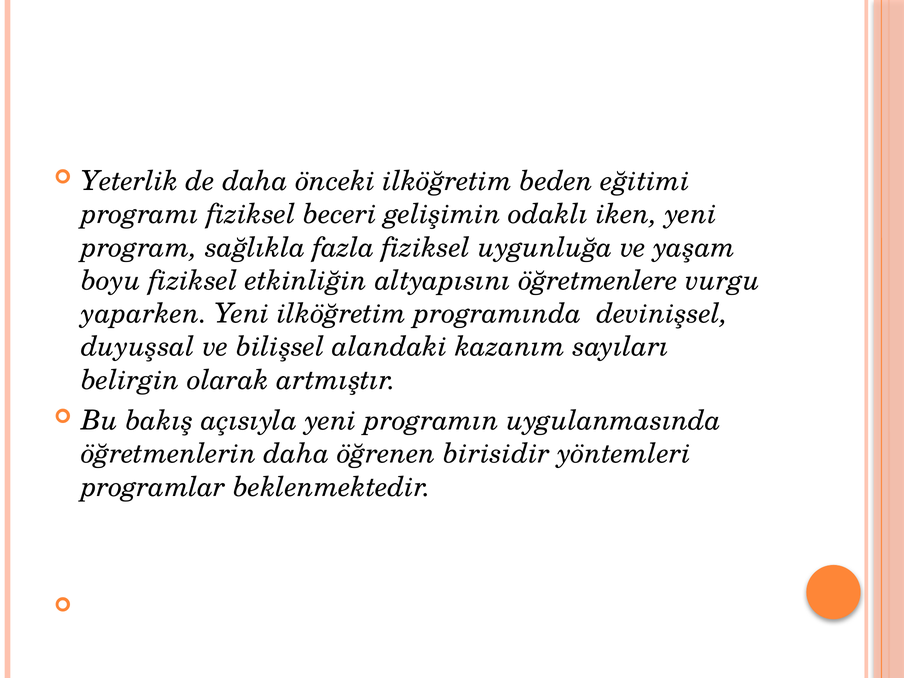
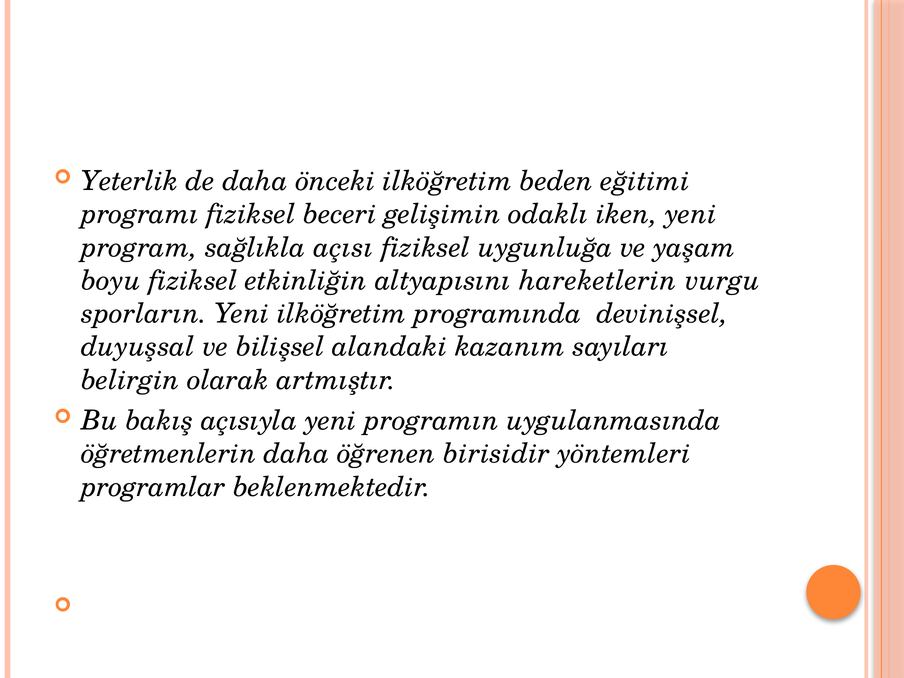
fazla: fazla -> açısı
öğretmenlere: öğretmenlere -> hareketlerin
yaparken: yaparken -> sporların
